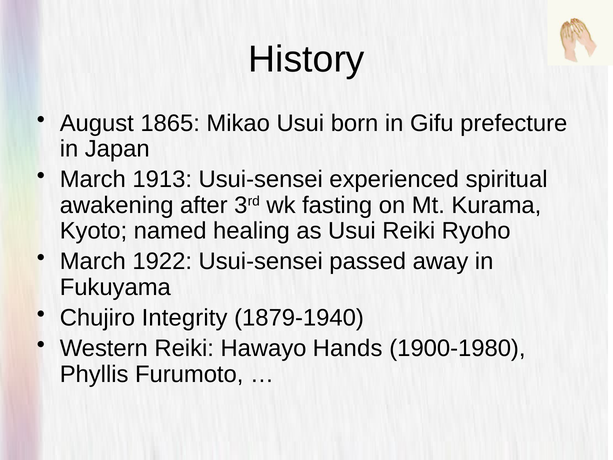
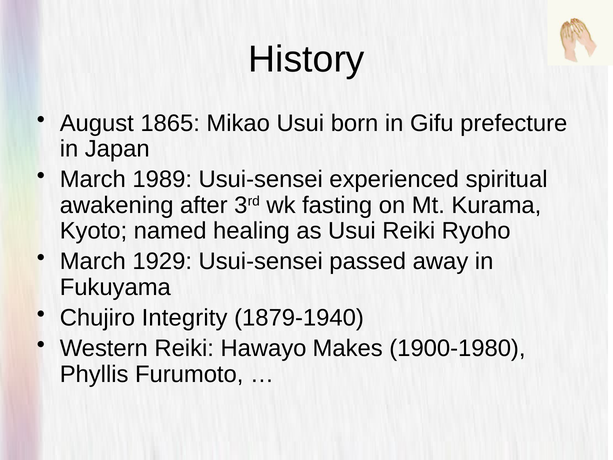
1913: 1913 -> 1989
1922: 1922 -> 1929
Hands: Hands -> Makes
